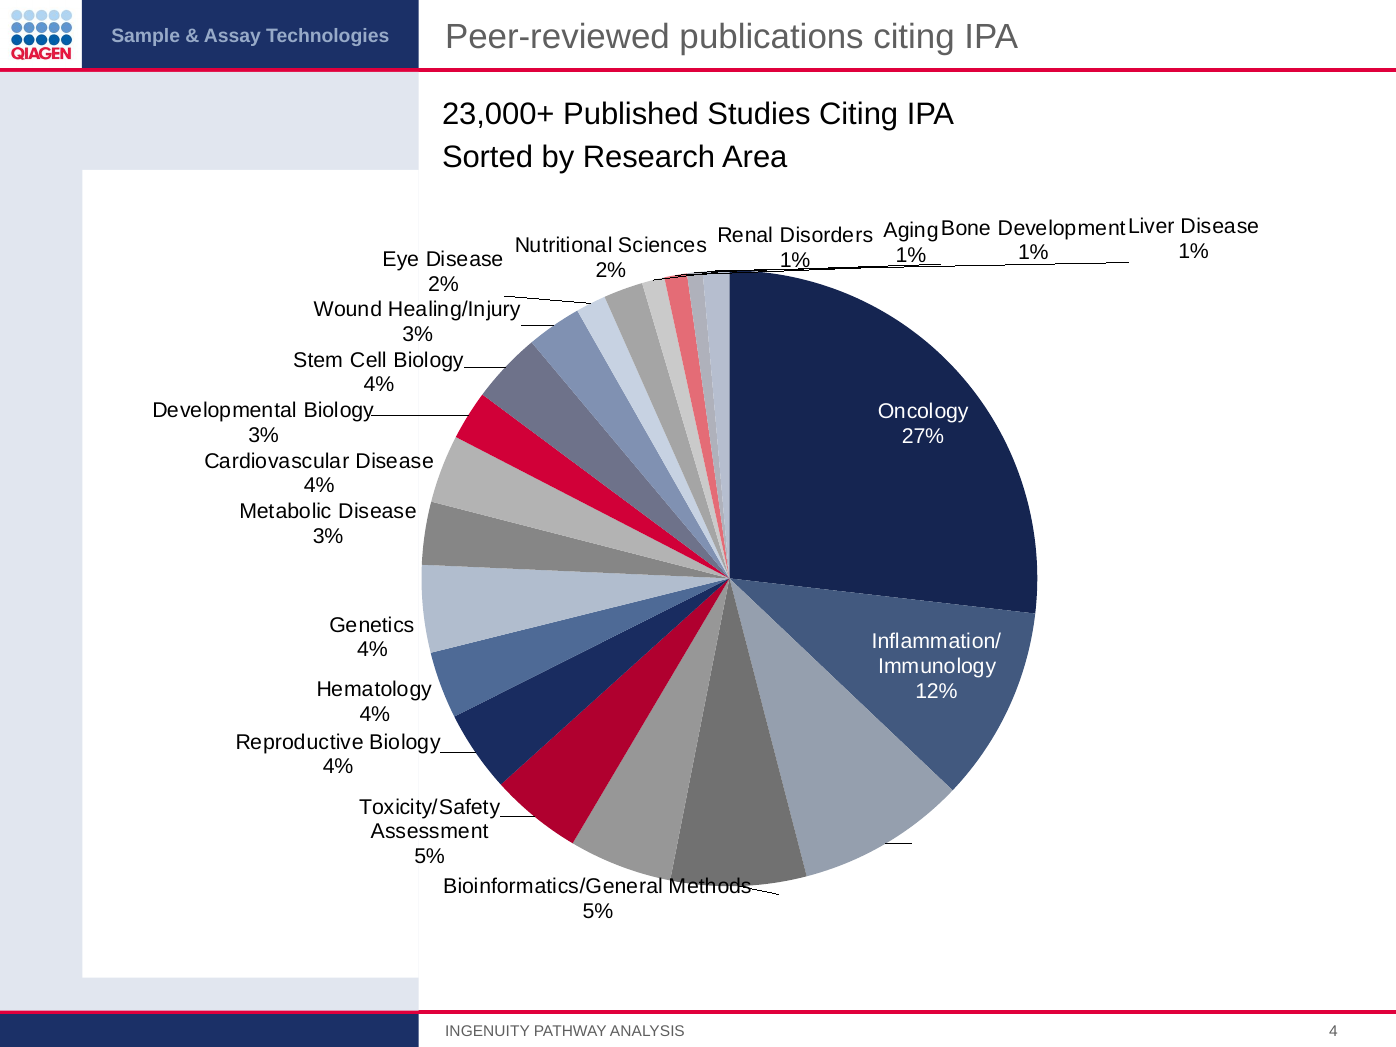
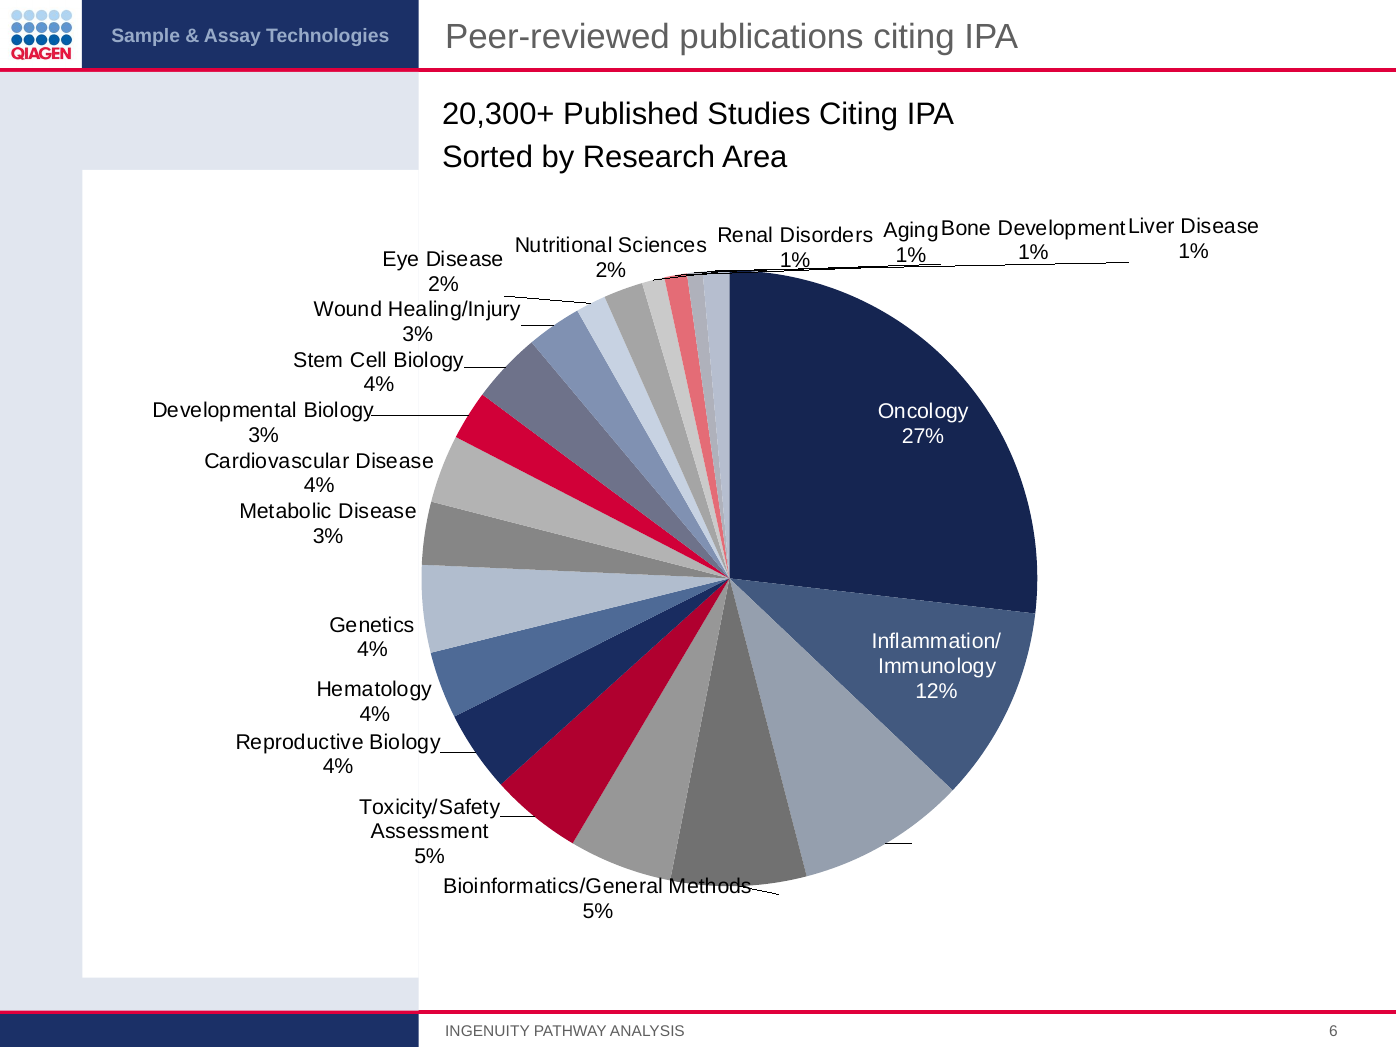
23,000+: 23,000+ -> 20,300+
4: 4 -> 6
